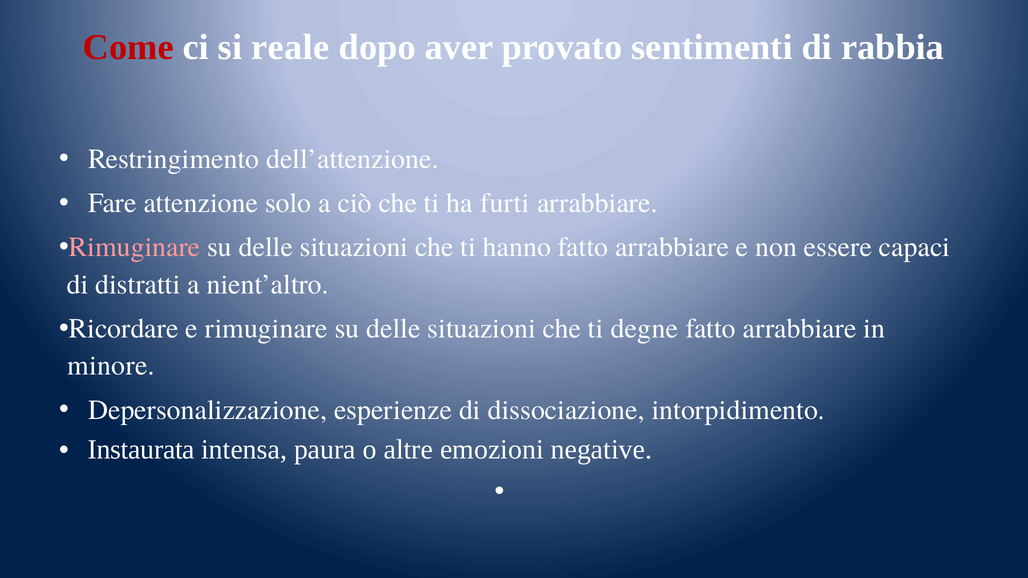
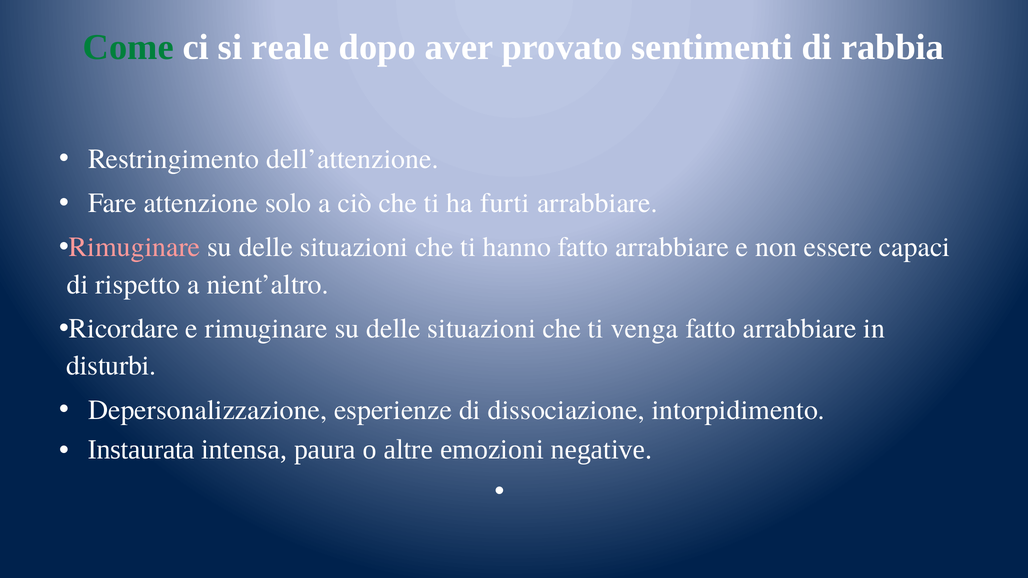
Come colour: red -> green
distratti: distratti -> rispetto
degne: degne -> venga
minore: minore -> disturbi
